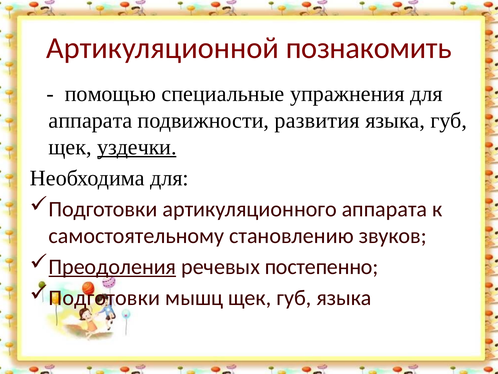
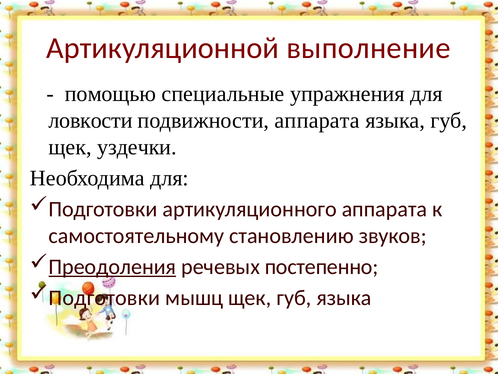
познакомить: познакомить -> выполнение
аппарата at (90, 120): аппарата -> ловкости
подвижности развития: развития -> аппарата
уздечки underline: present -> none
